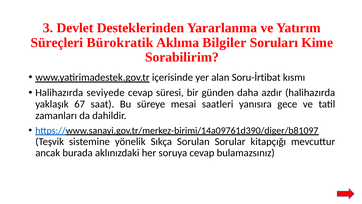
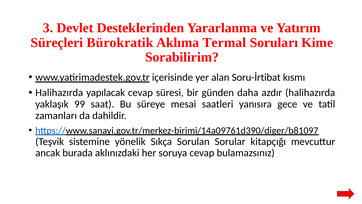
Bilgiler: Bilgiler -> Termal
seviyede: seviyede -> yapılacak
67: 67 -> 99
